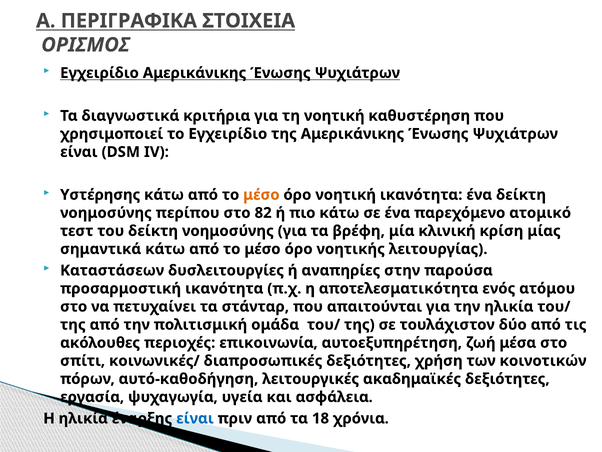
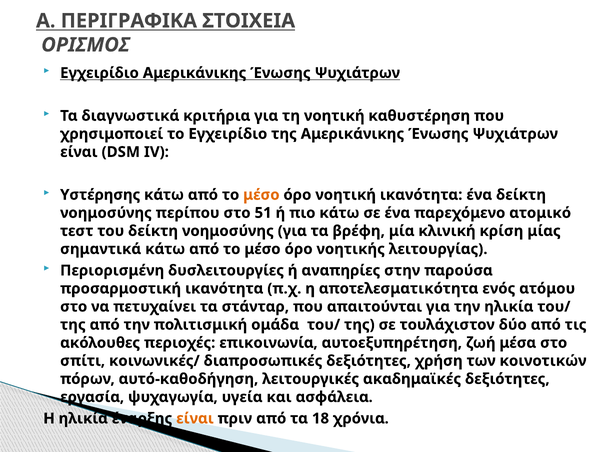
82: 82 -> 51
Καταστάσεων: Καταστάσεων -> Περιορισμένη
είναι at (195, 418) colour: blue -> orange
